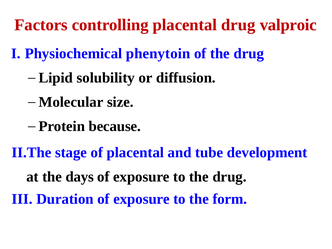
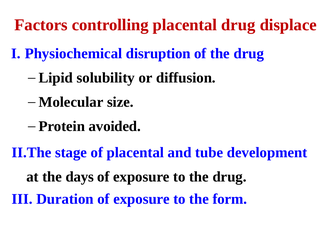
valproic: valproic -> displace
phenytoin: phenytoin -> disruption
because: because -> avoided
